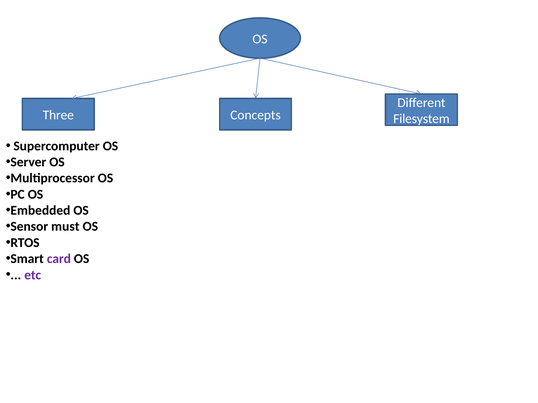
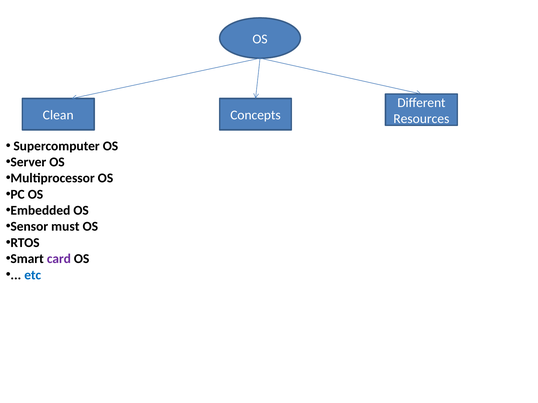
Three: Three -> Clean
Filesystem: Filesystem -> Resources
etc colour: purple -> blue
